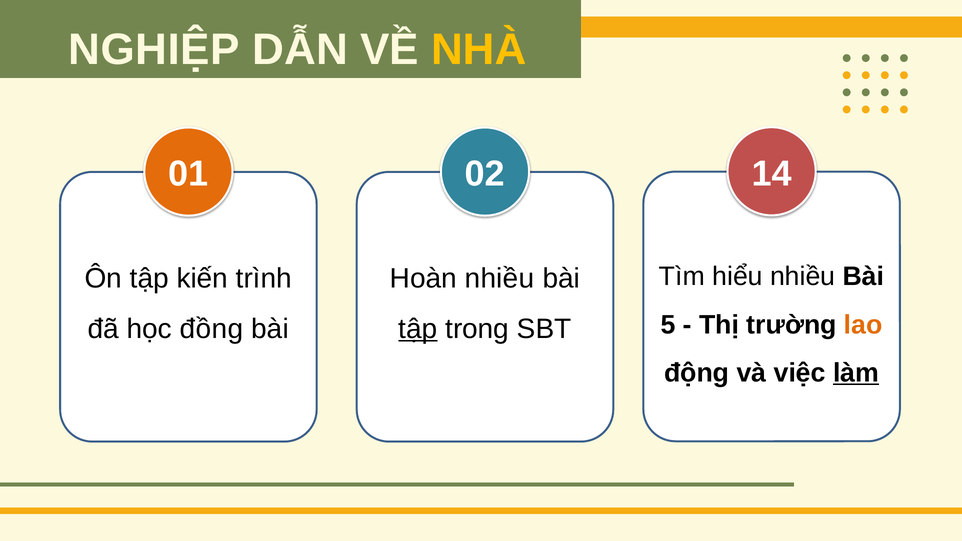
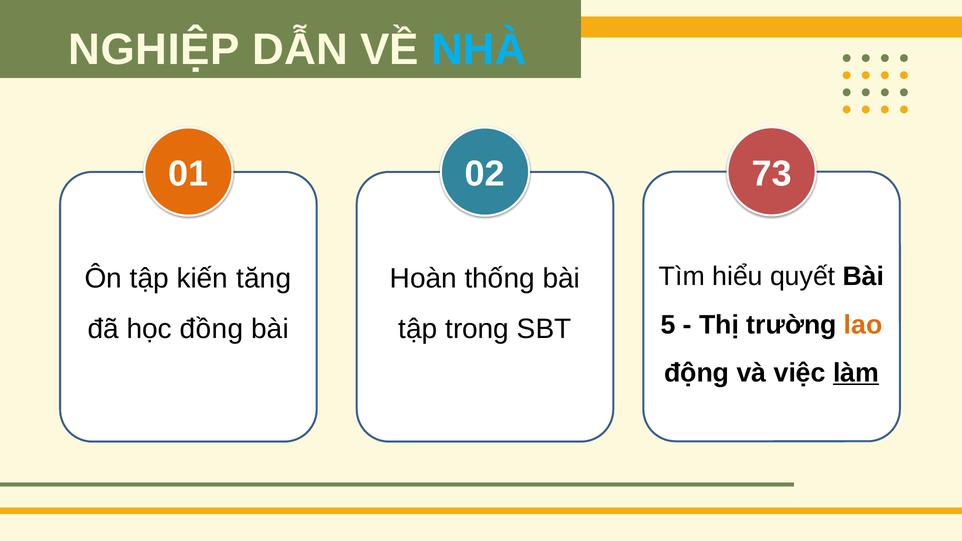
NHÀ colour: yellow -> light blue
14: 14 -> 73
hiểu nhiều: nhiều -> quyết
trình: trình -> tăng
Hoàn nhiều: nhiều -> thống
tập at (418, 329) underline: present -> none
